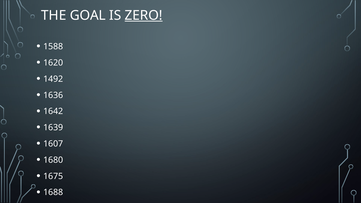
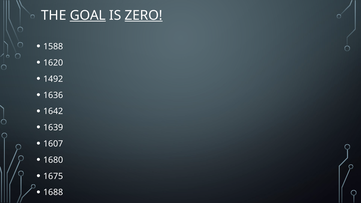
GOAL underline: none -> present
